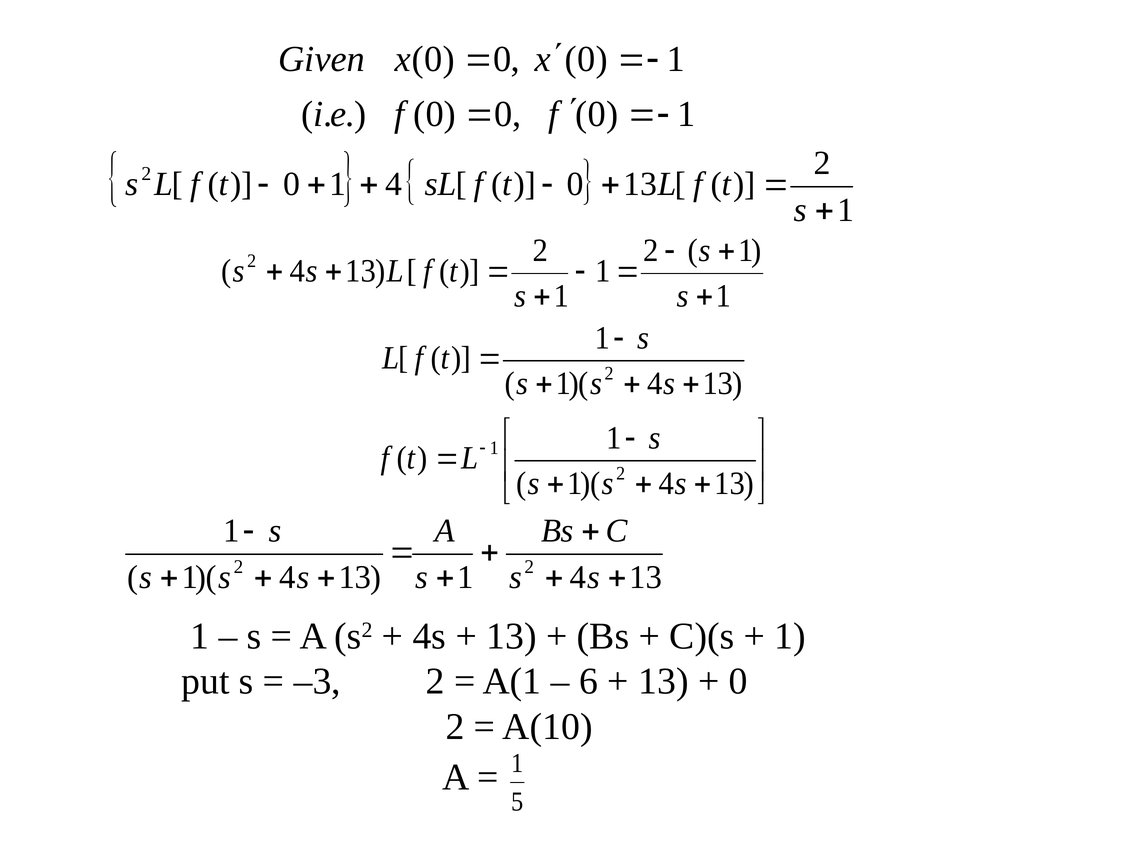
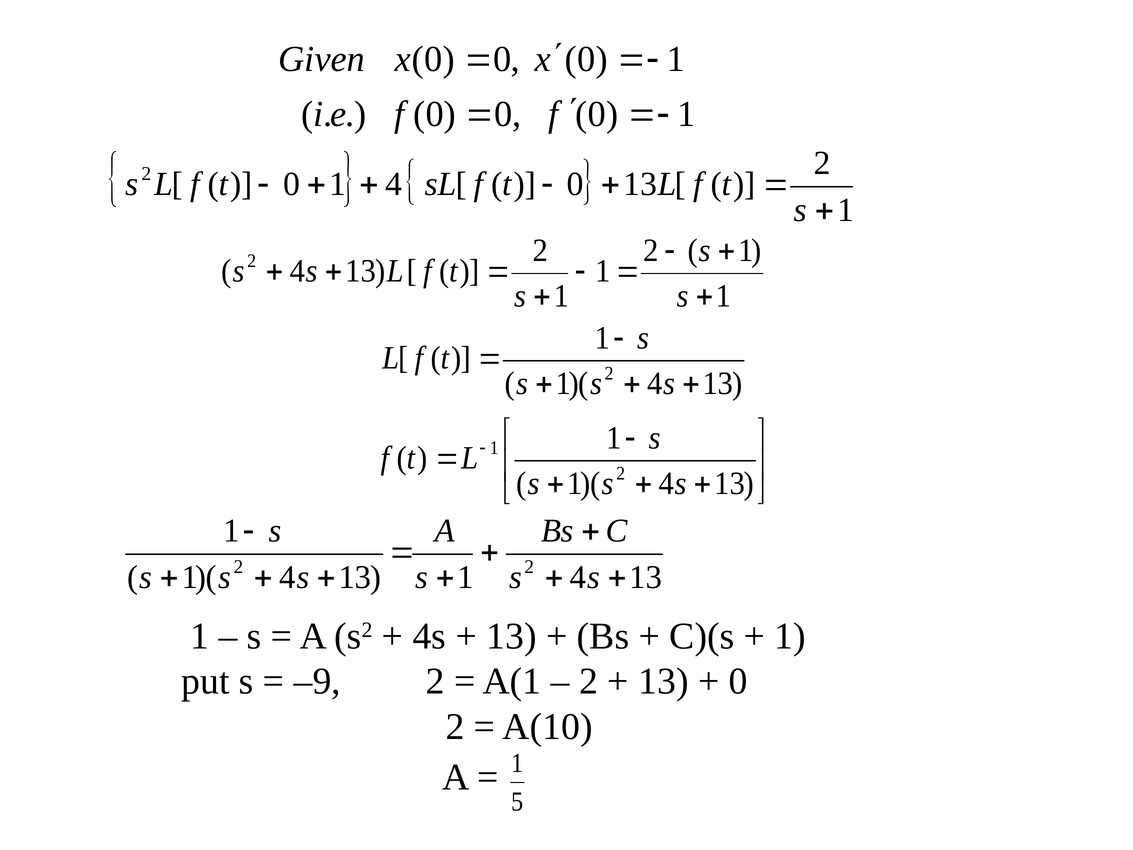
–3: –3 -> –9
6 at (589, 681): 6 -> 2
